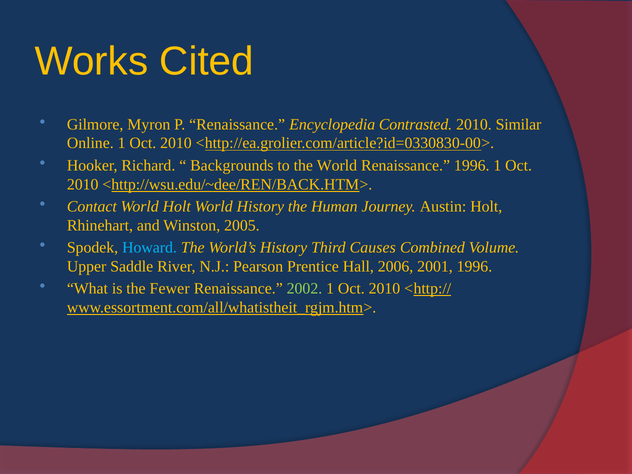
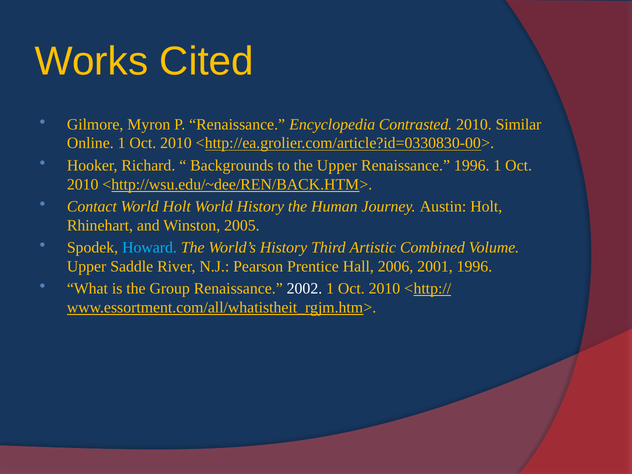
the World: World -> Upper
Causes: Causes -> Artistic
Fewer: Fewer -> Group
2002 colour: light green -> white
